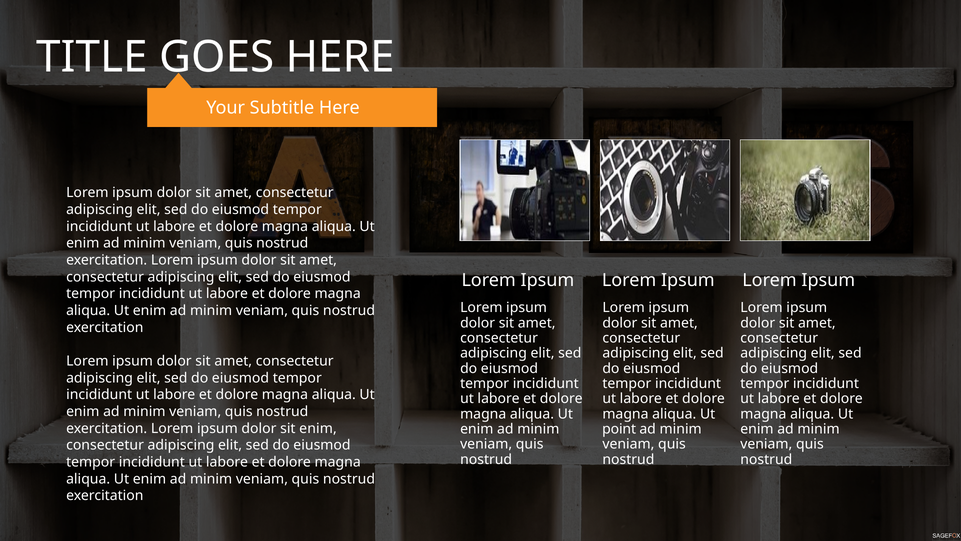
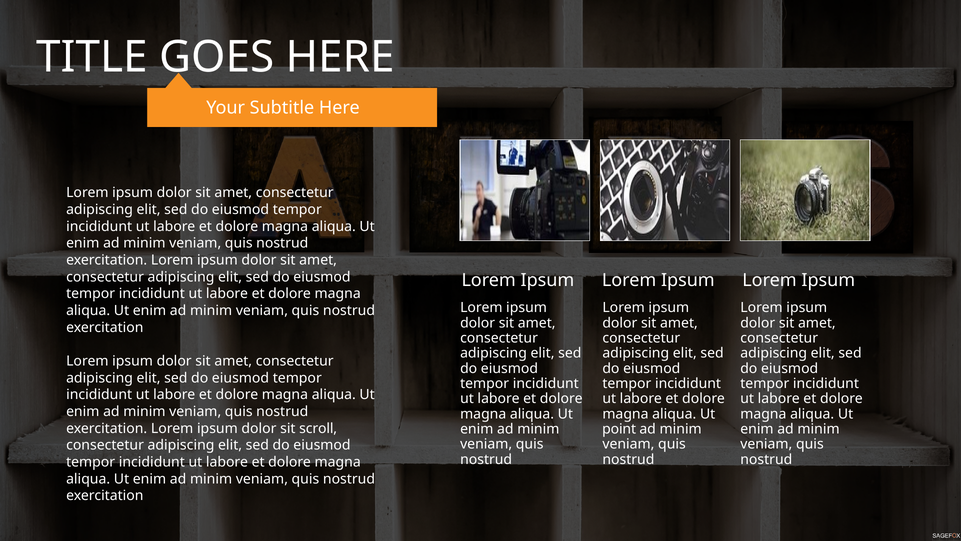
sit enim: enim -> scroll
